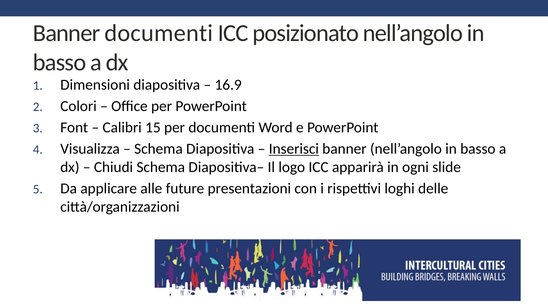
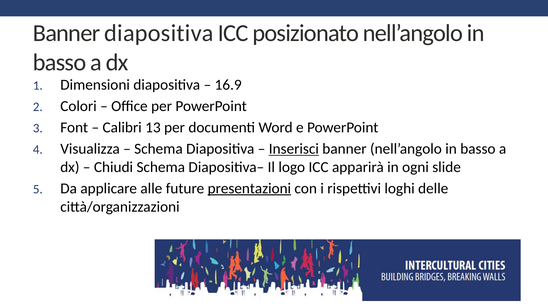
Banner documenti: documenti -> diapositiva
15: 15 -> 13
presentazioni underline: none -> present
